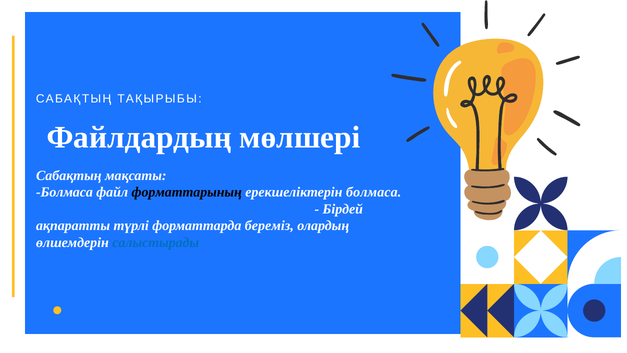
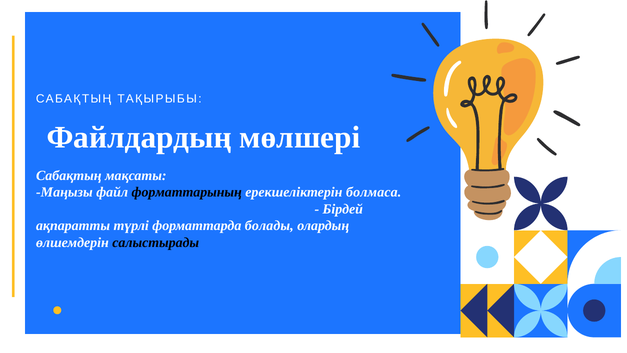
Болмаса at (64, 192): Болмаса -> Маңызы
береміз: береміз -> болады
салыстырады colour: blue -> black
